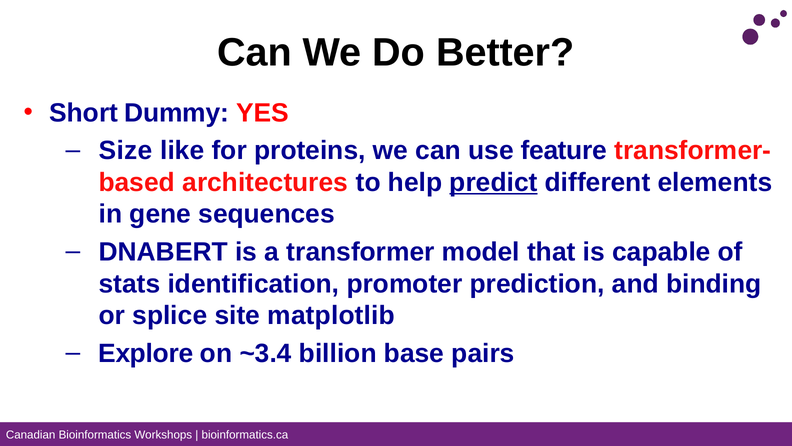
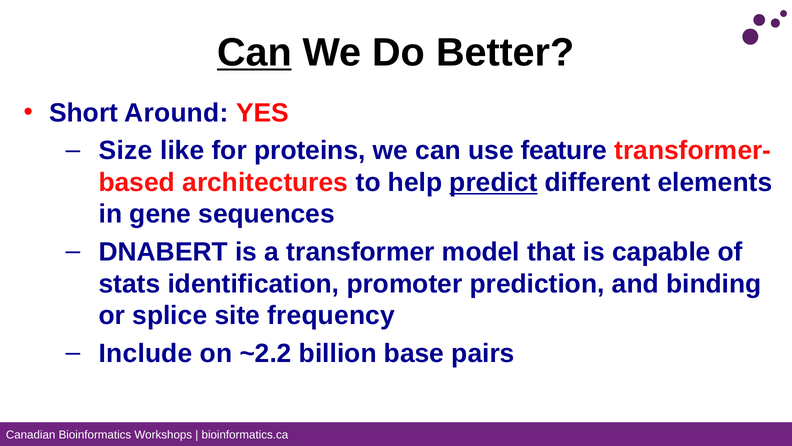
Can at (254, 52) underline: none -> present
Dummy: Dummy -> Around
matplotlib: matplotlib -> frequency
Explore: Explore -> Include
~3.4: ~3.4 -> ~2.2
